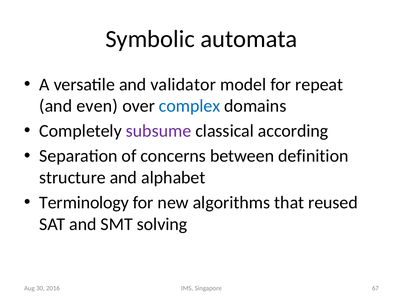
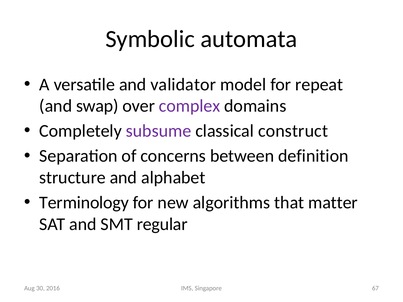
even: even -> swap
complex colour: blue -> purple
according: according -> construct
reused: reused -> matter
solving: solving -> regular
